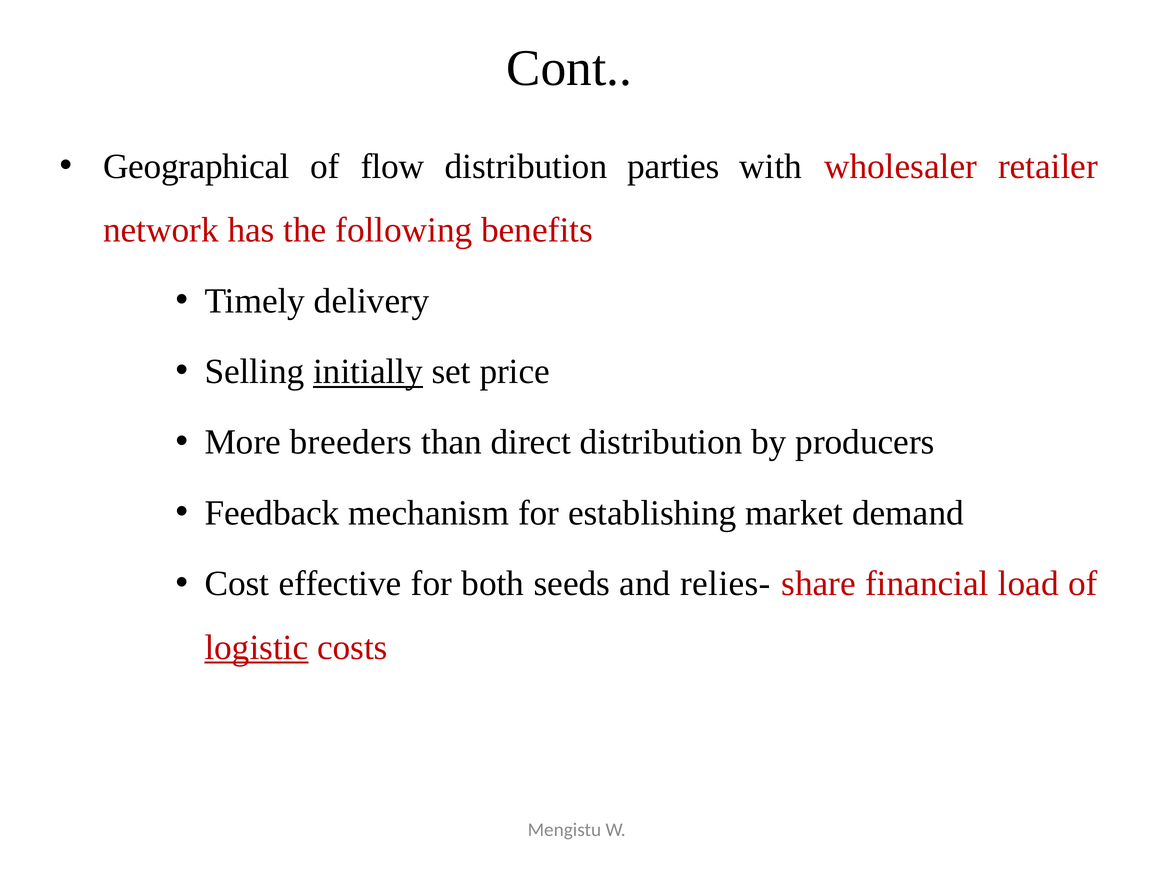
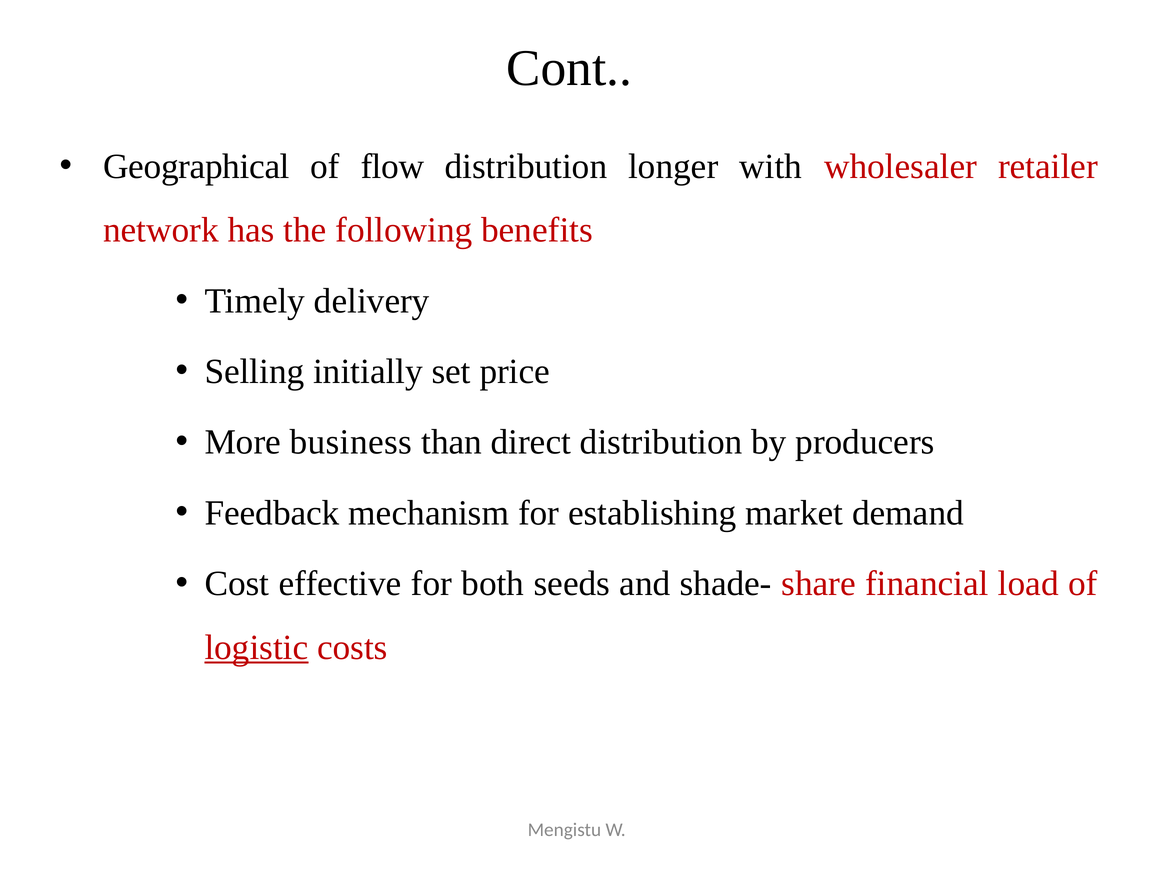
parties: parties -> longer
initially underline: present -> none
breeders: breeders -> business
relies-: relies- -> shade-
